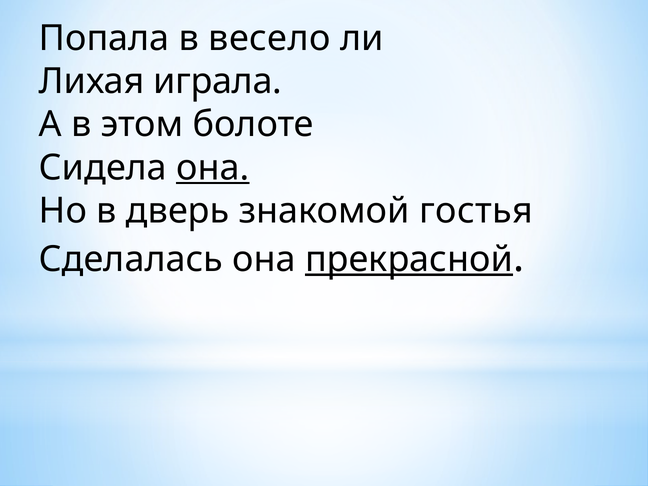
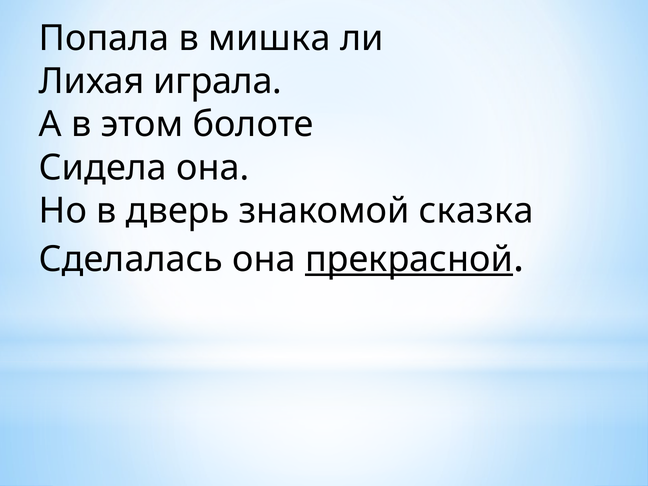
весело: весело -> мишка
она at (213, 168) underline: present -> none
гостья: гостья -> сказка
